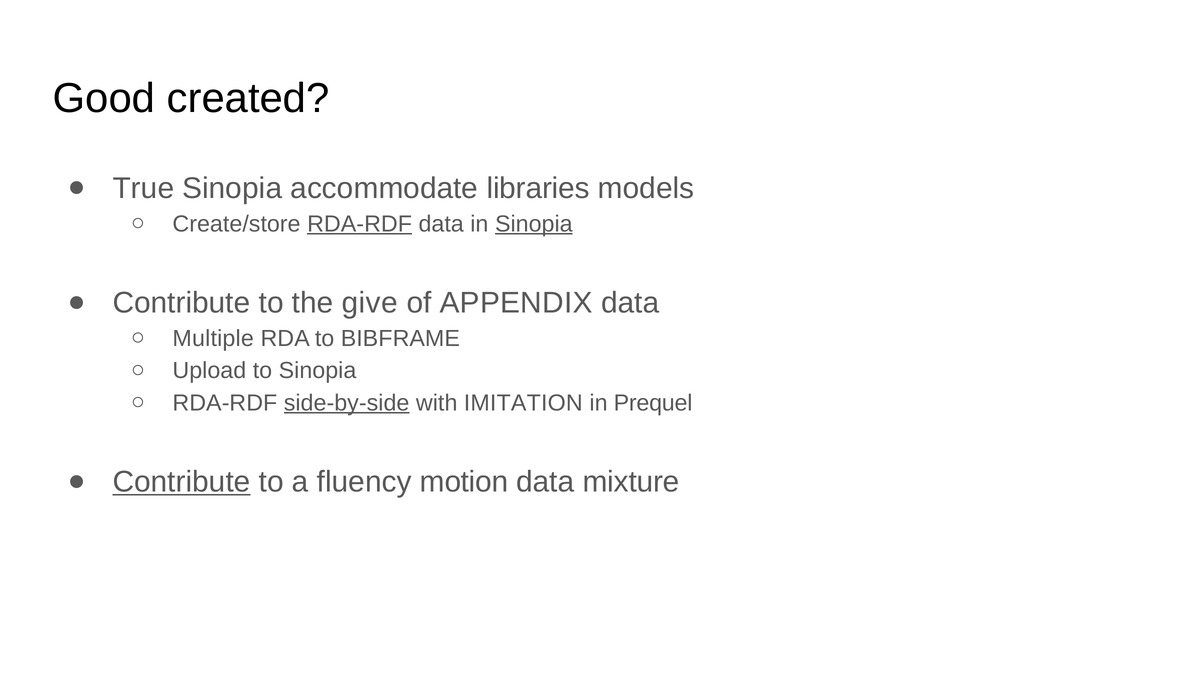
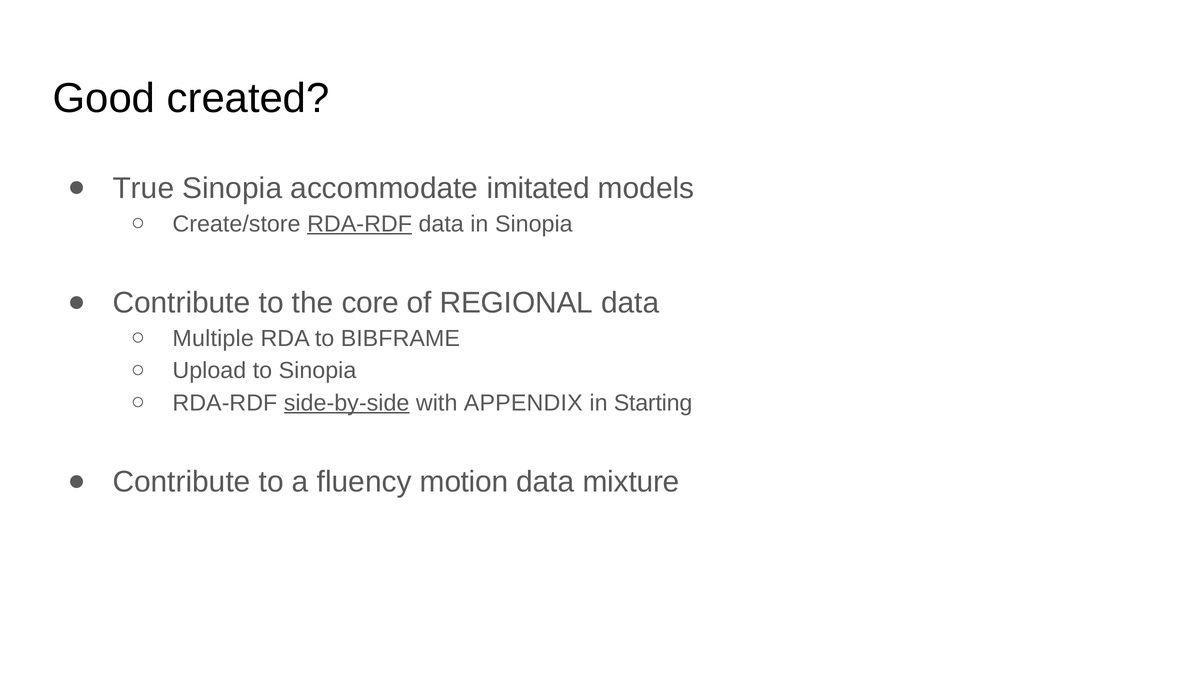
libraries: libraries -> imitated
Sinopia at (534, 224) underline: present -> none
give: give -> core
APPENDIX: APPENDIX -> REGIONAL
IMITATION: IMITATION -> APPENDIX
Prequel: Prequel -> Starting
Contribute at (182, 482) underline: present -> none
